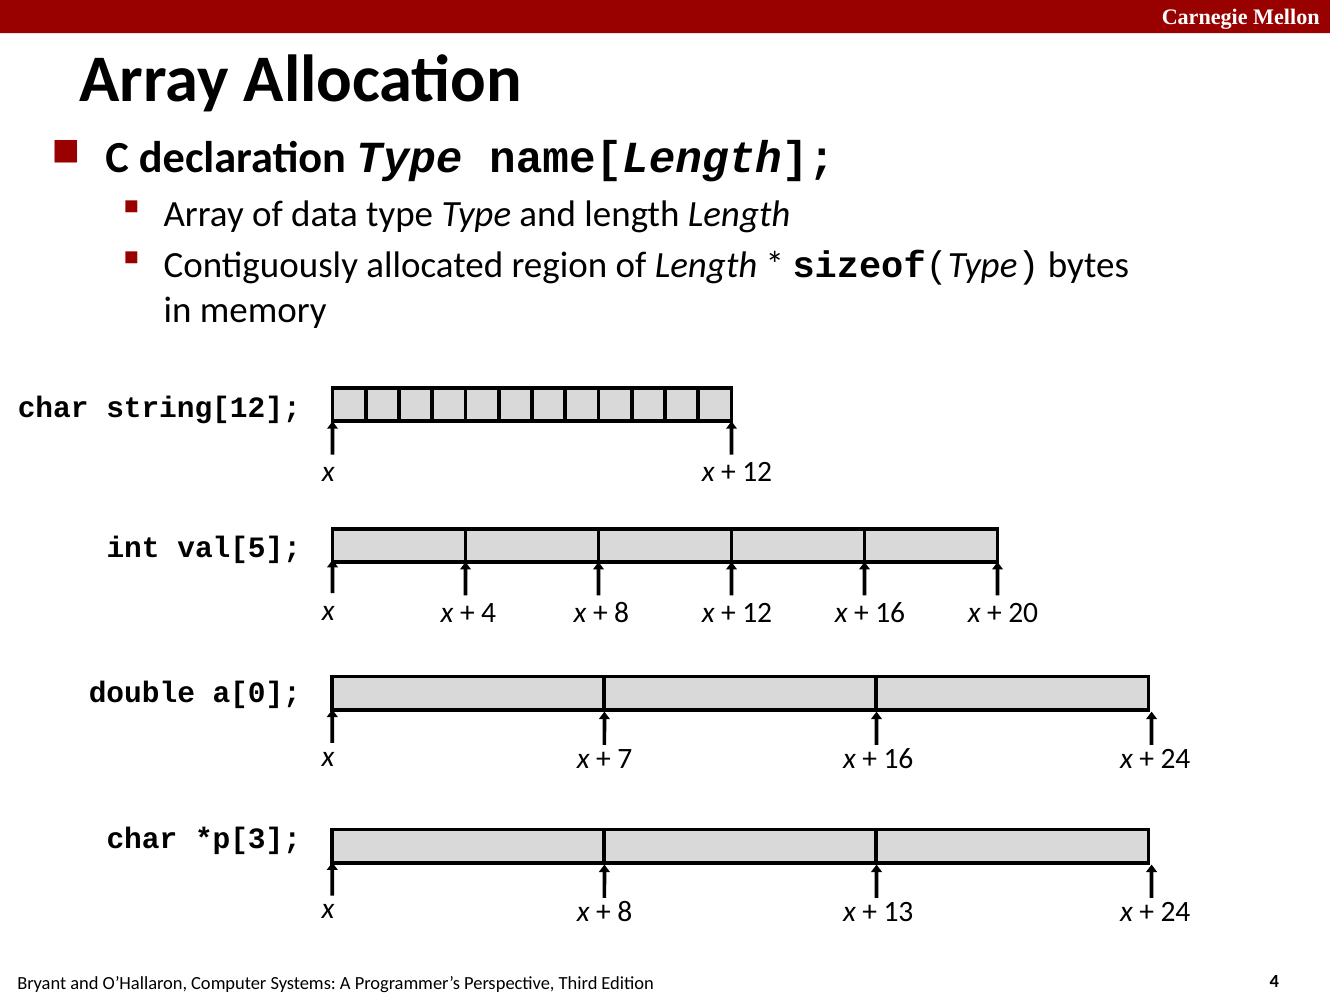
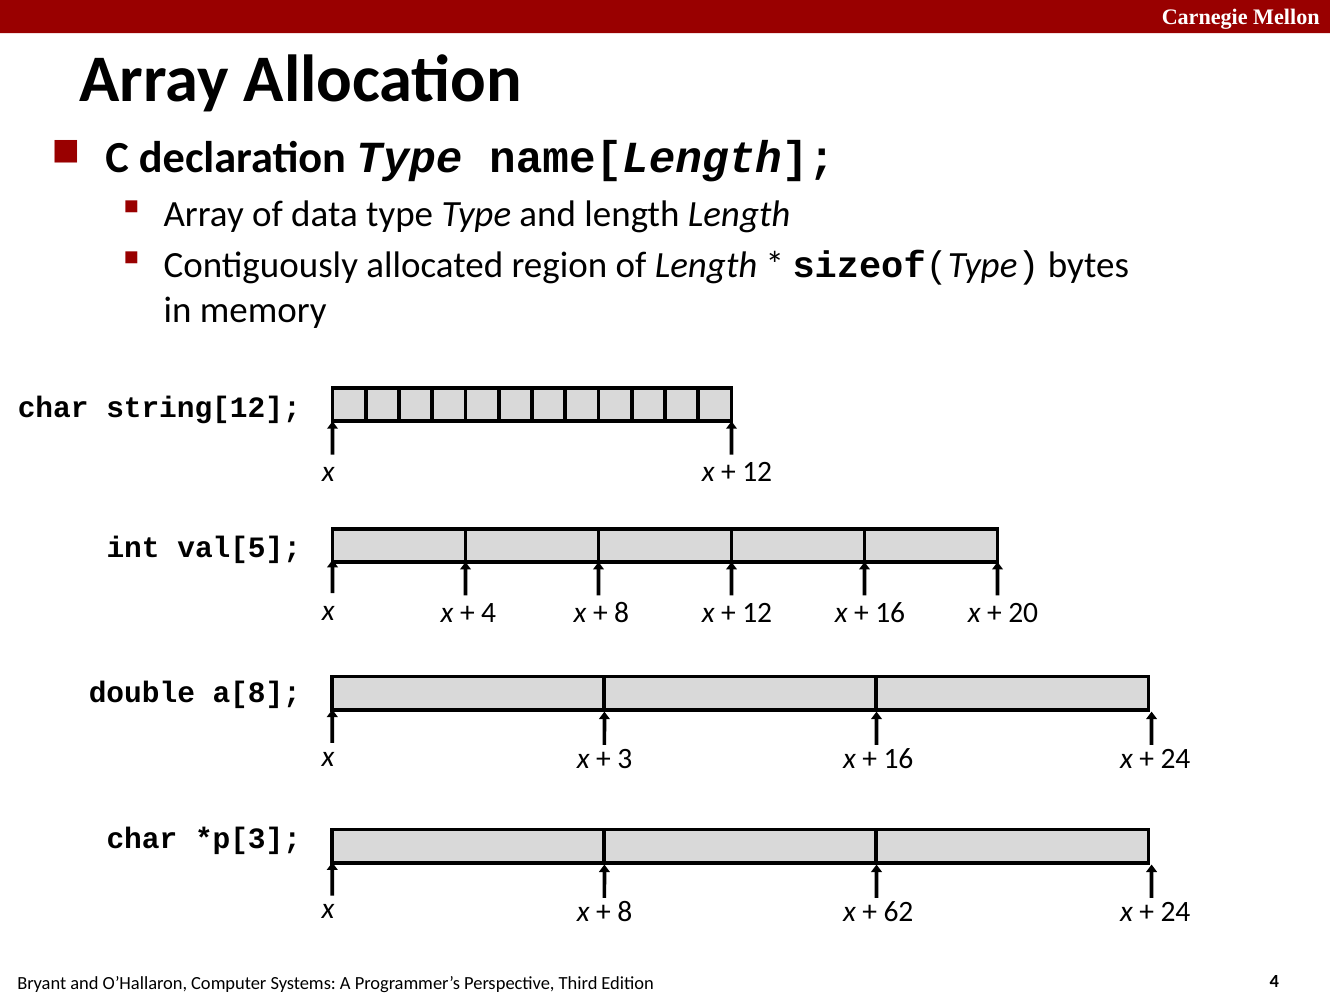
a[0: a[0 -> a[8
7: 7 -> 3
13: 13 -> 62
